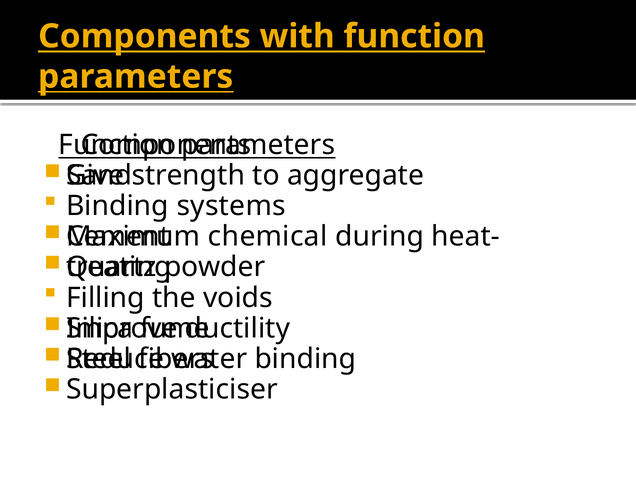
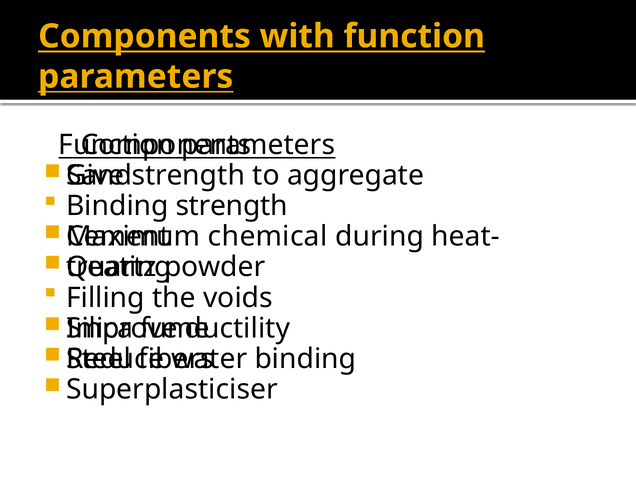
Binding systems: systems -> strength
